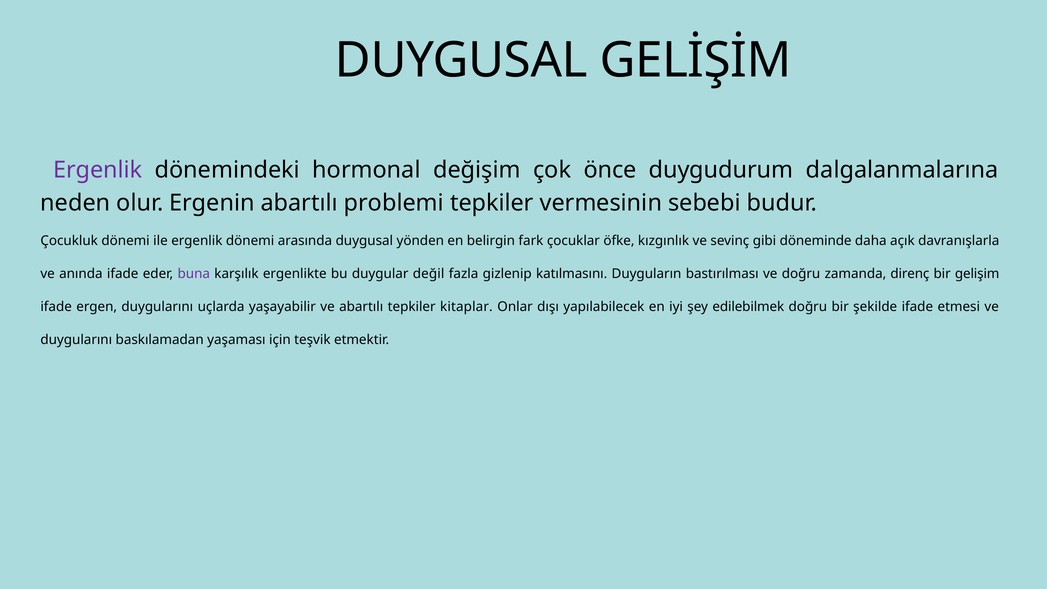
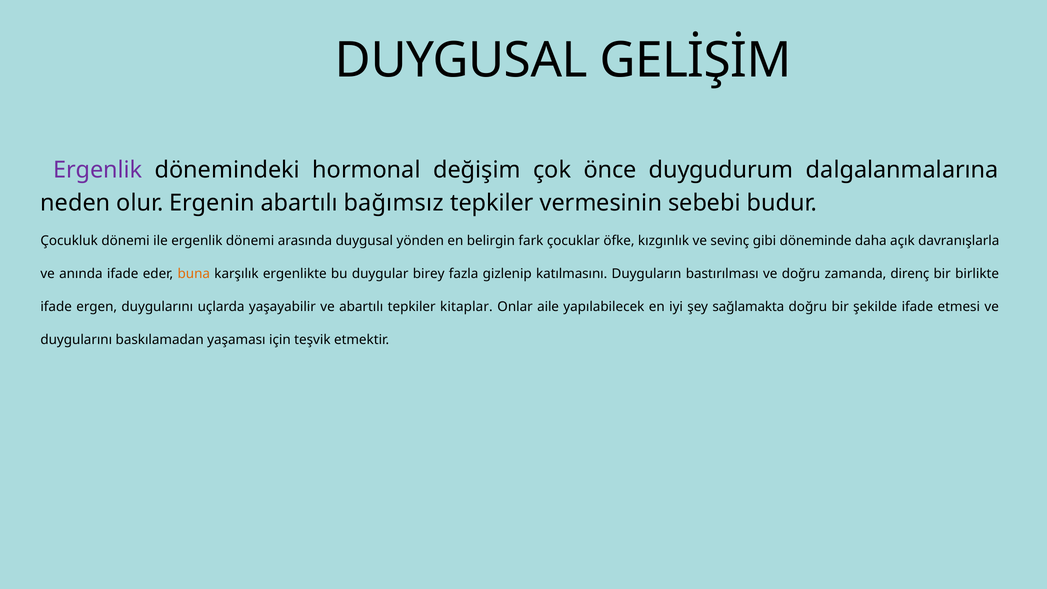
problemi: problemi -> bağımsız
buna colour: purple -> orange
değil: değil -> birey
gelişim: gelişim -> birlikte
dışı: dışı -> aile
edilebilmek: edilebilmek -> sağlamakta
